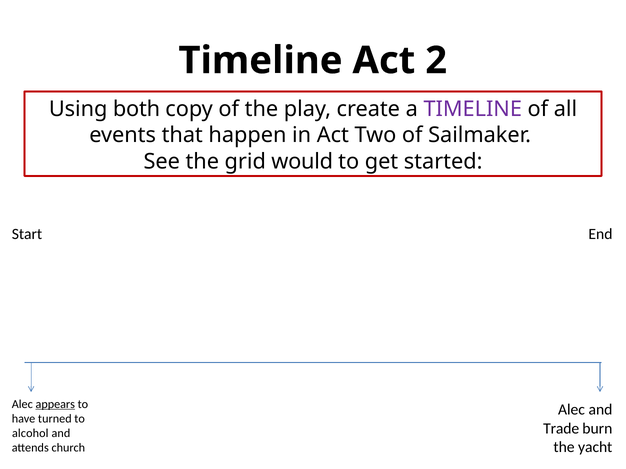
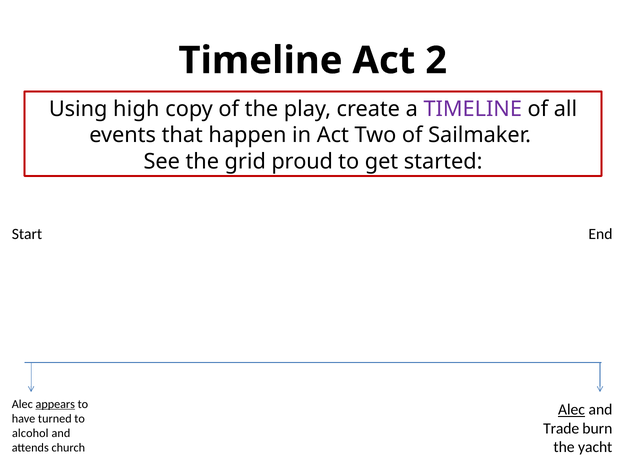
both: both -> high
would: would -> proud
Alec at (571, 410) underline: none -> present
